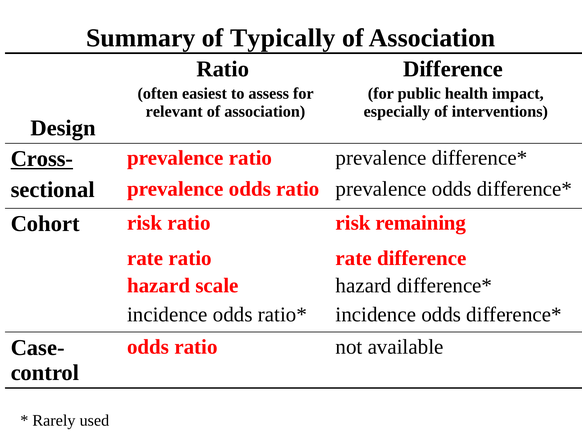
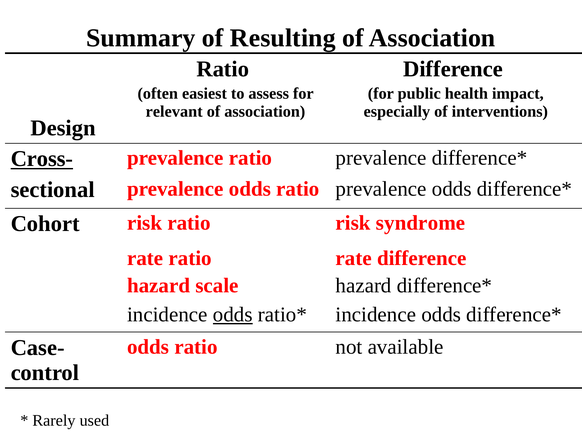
Typically: Typically -> Resulting
remaining: remaining -> syndrome
odds at (233, 315) underline: none -> present
